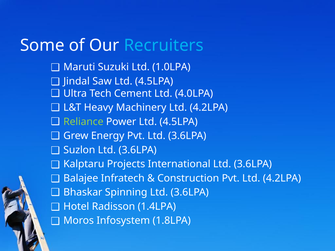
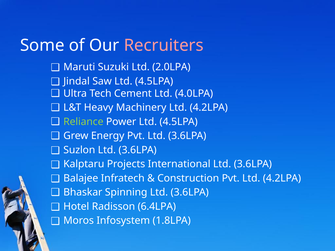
Recruiters colour: light blue -> pink
1.0LPA: 1.0LPA -> 2.0LPA
1.4LPA: 1.4LPA -> 6.4LPA
